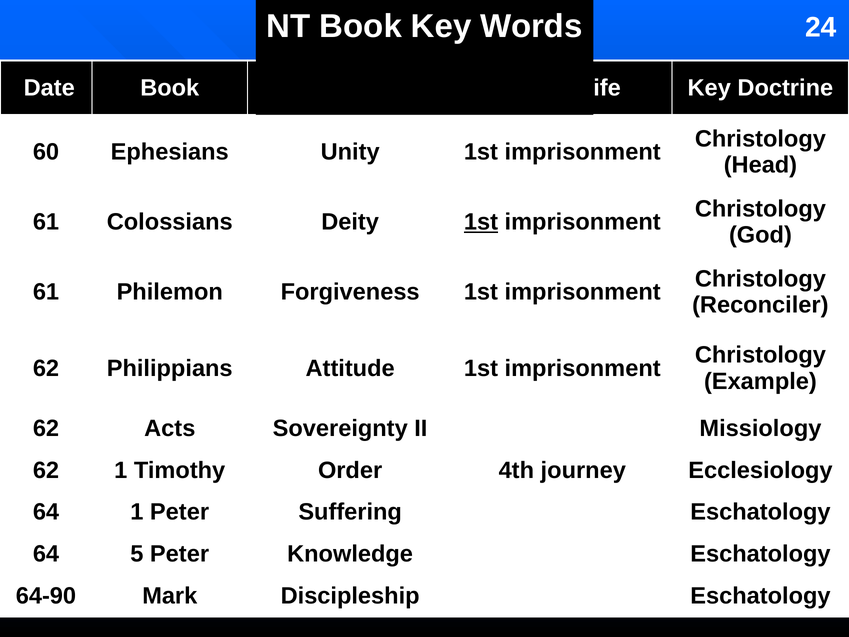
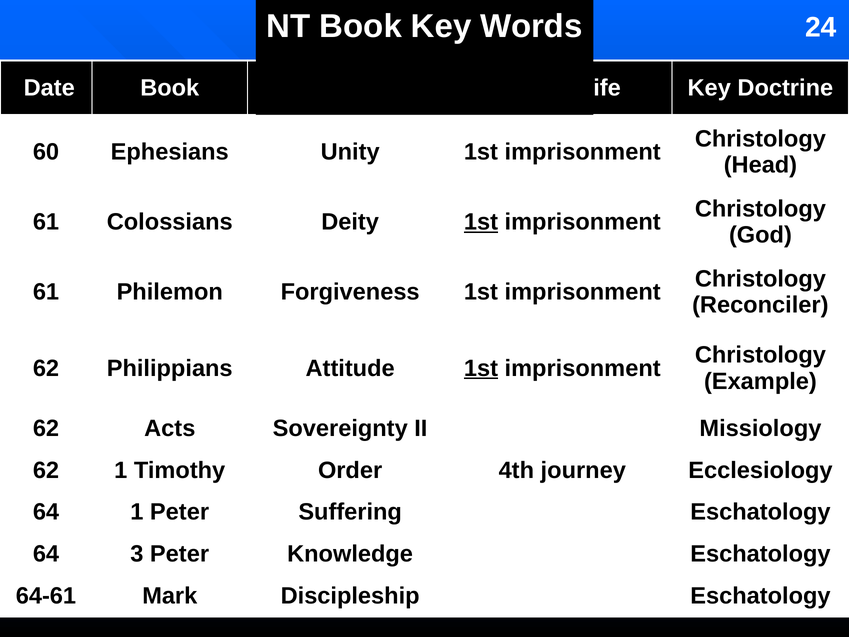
1st at (481, 368) underline: none -> present
5: 5 -> 3
64-90: 64-90 -> 64-61
